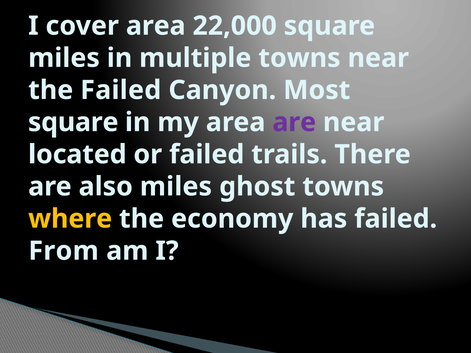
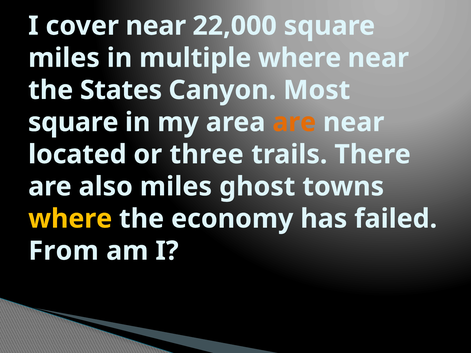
cover area: area -> near
multiple towns: towns -> where
the Failed: Failed -> States
are at (294, 122) colour: purple -> orange
or failed: failed -> three
